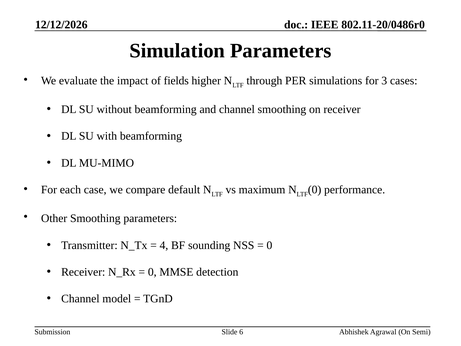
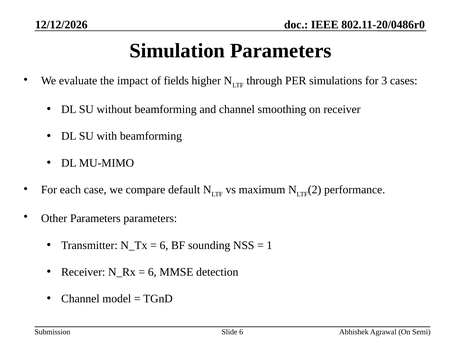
0 at (315, 190): 0 -> 2
Other Smoothing: Smoothing -> Parameters
4 at (164, 245): 4 -> 6
0 at (269, 245): 0 -> 1
0 at (152, 272): 0 -> 6
